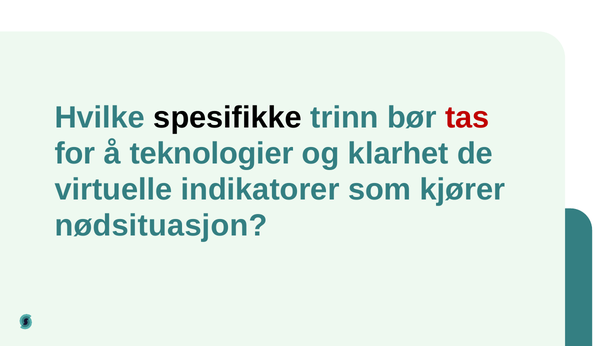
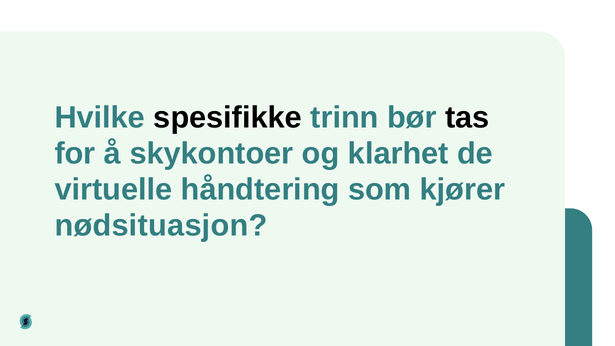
tas colour: red -> black
teknologier: teknologier -> skykontoer
indikatorer: indikatorer -> håndtering
